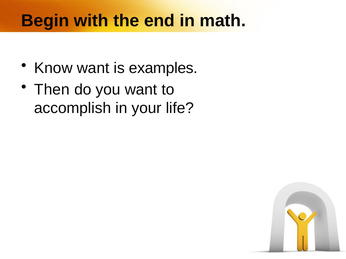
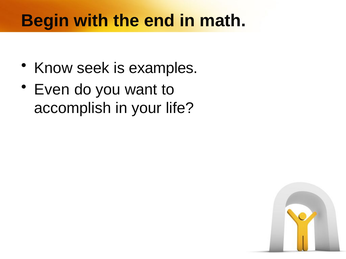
Know want: want -> seek
Then: Then -> Even
